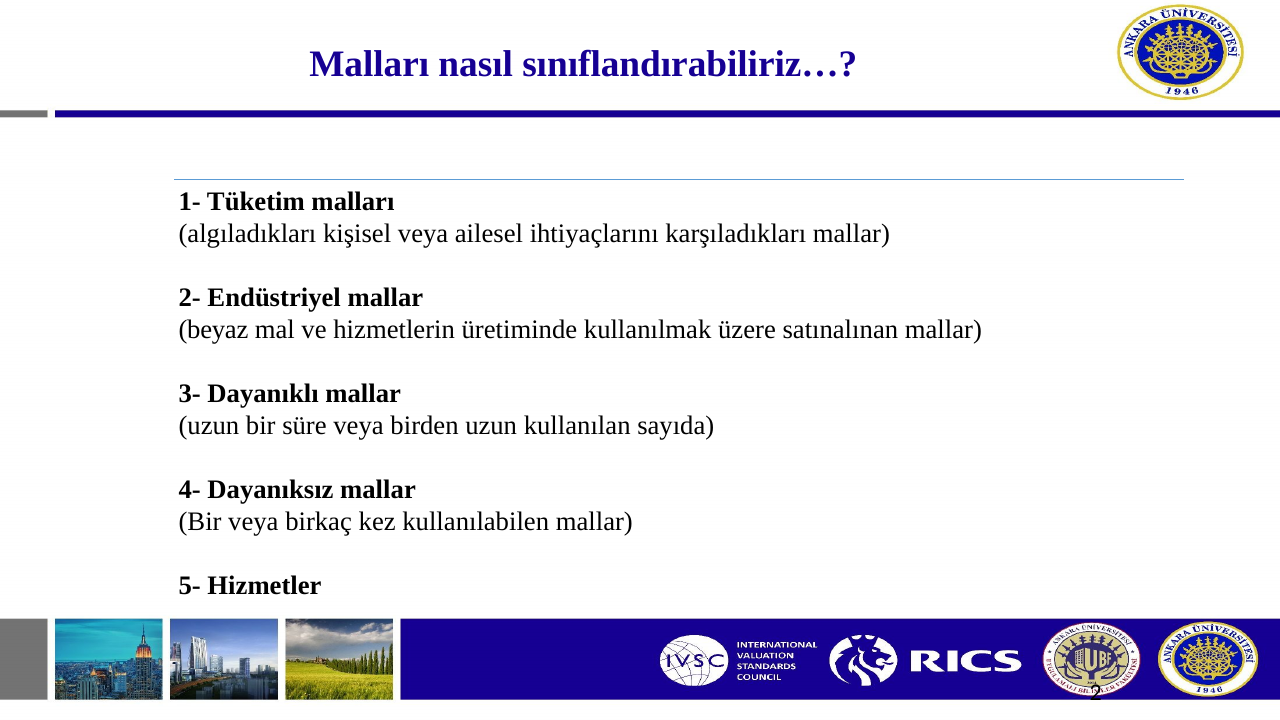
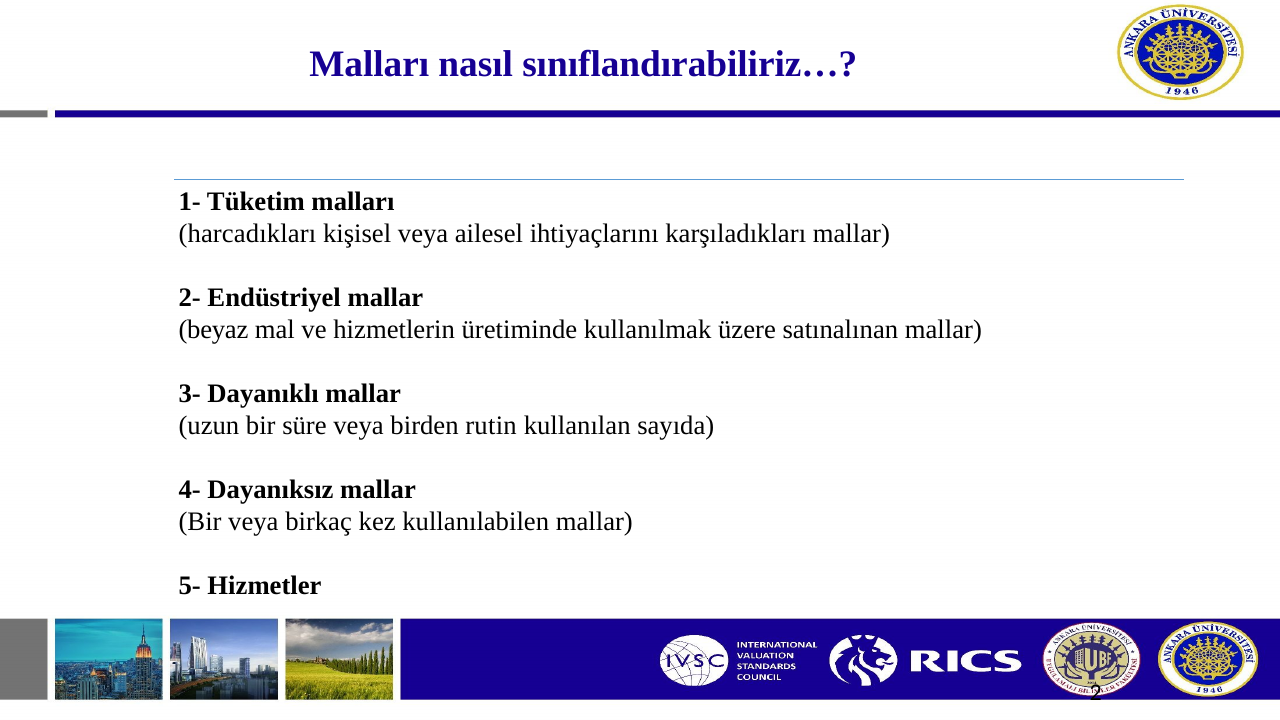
algıladıkları: algıladıkları -> harcadıkları
birden uzun: uzun -> rutin
